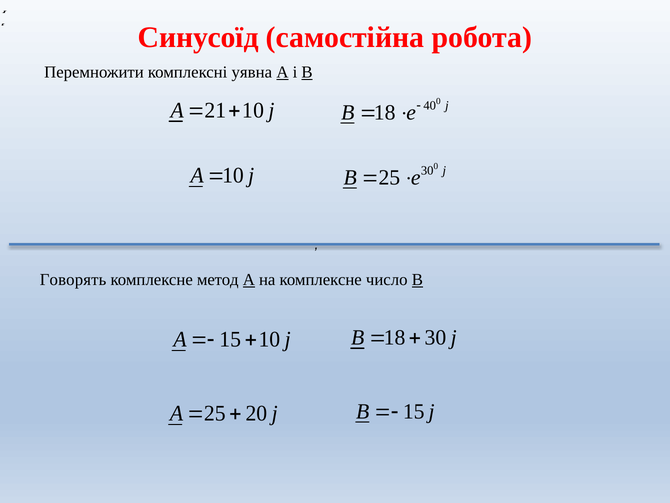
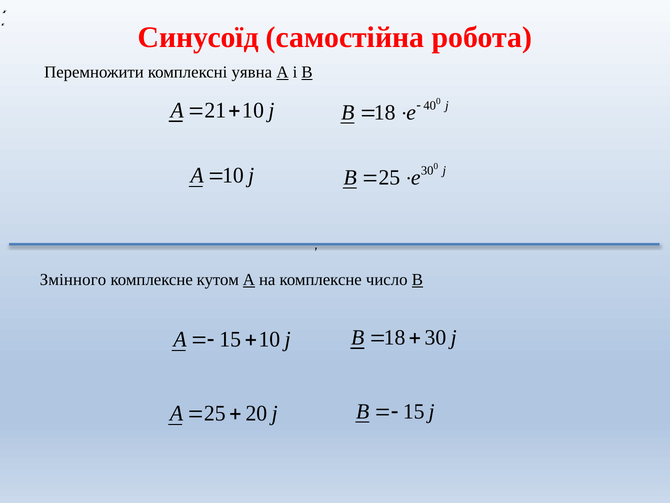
Говорять: Говорять -> Змінного
метод: метод -> кутом
